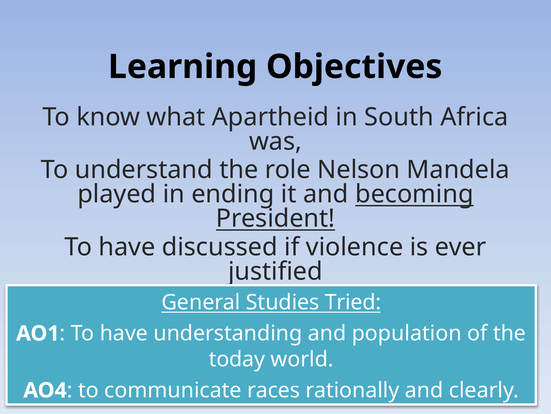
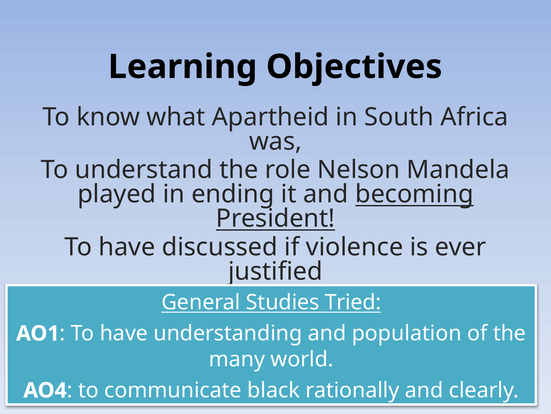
today: today -> many
races: races -> black
